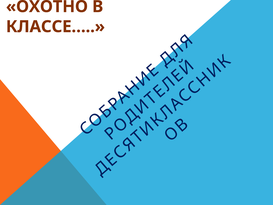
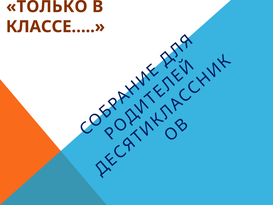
ОХОТНО: ОХОТНО -> ТОЛЬКО
